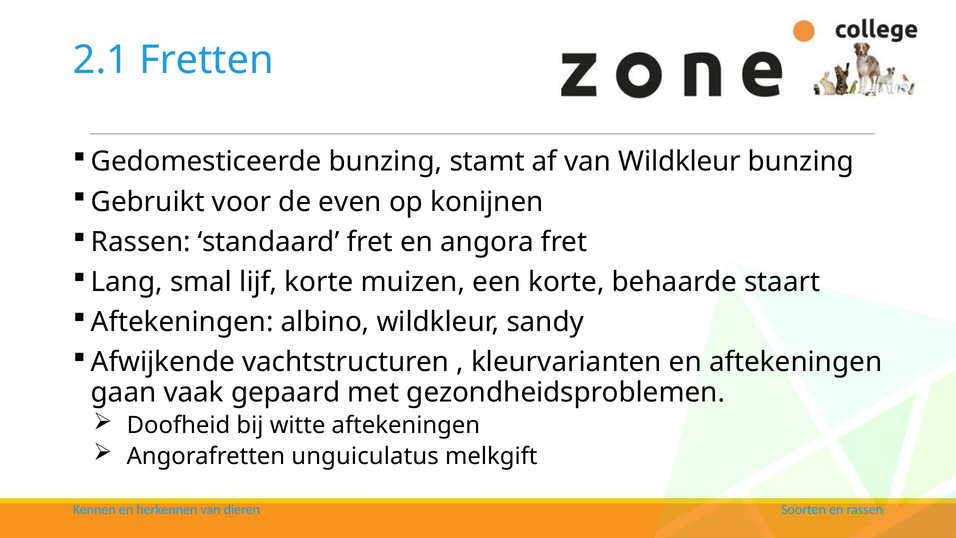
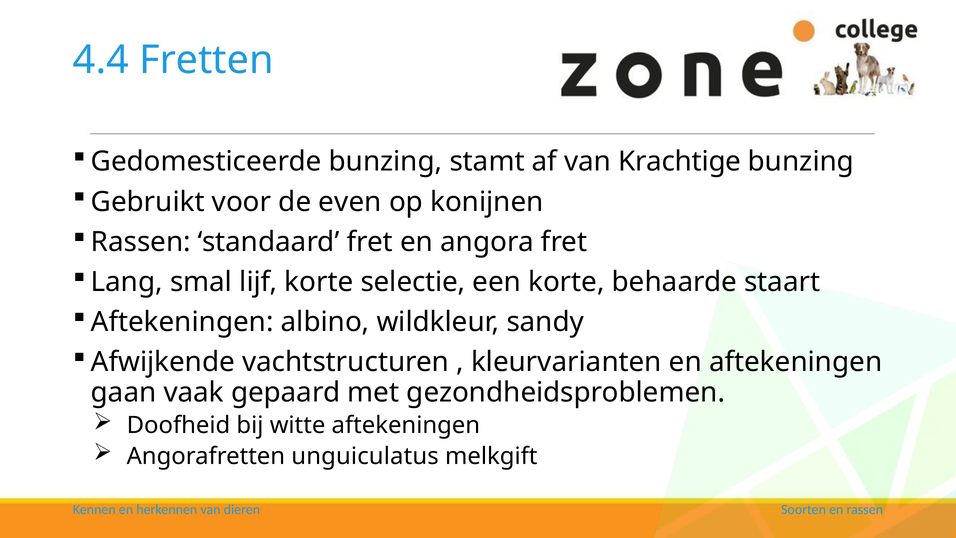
2.1: 2.1 -> 4.4
van Wildkleur: Wildkleur -> Krachtige
muizen: muizen -> selectie
